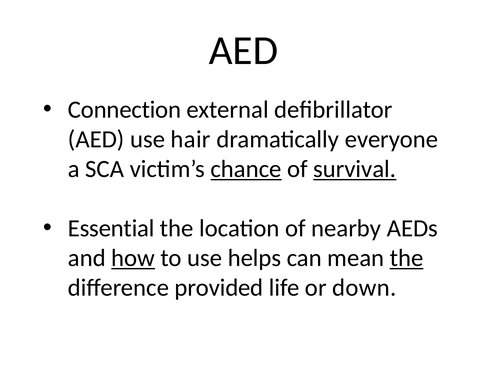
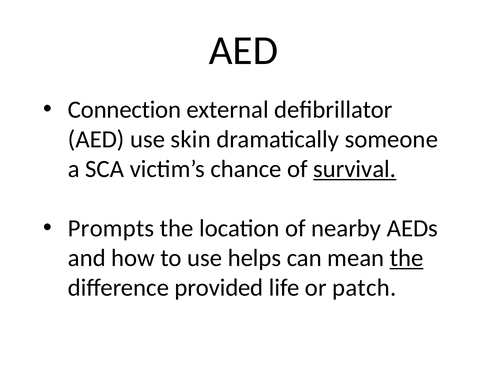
hair: hair -> skin
everyone: everyone -> someone
chance underline: present -> none
Essential: Essential -> Prompts
how underline: present -> none
down: down -> patch
